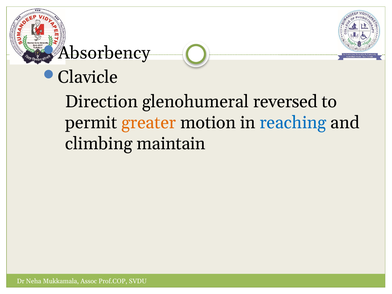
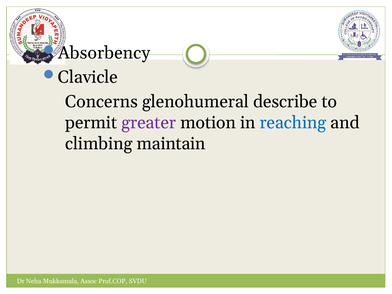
Direction: Direction -> Concerns
reversed: reversed -> describe
greater colour: orange -> purple
